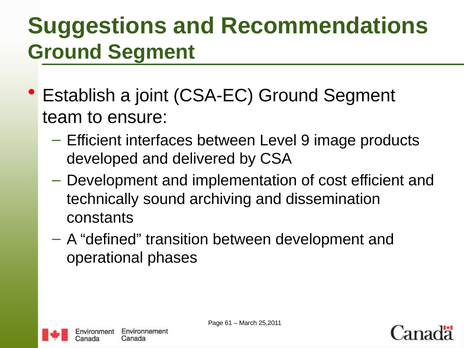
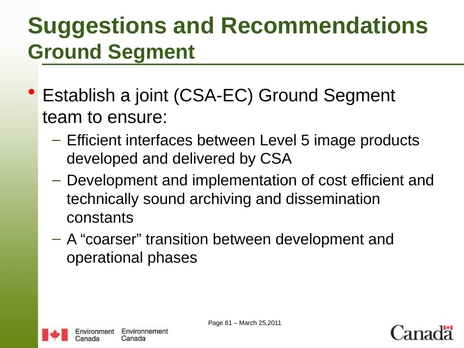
9: 9 -> 5
defined: defined -> coarser
